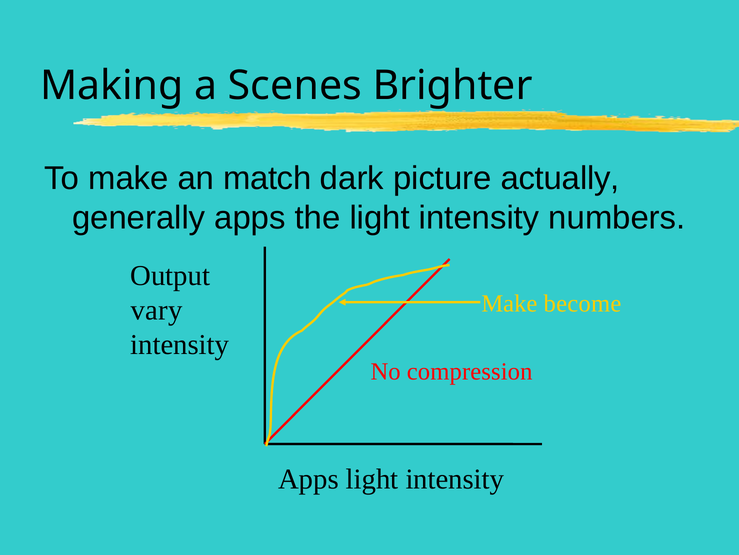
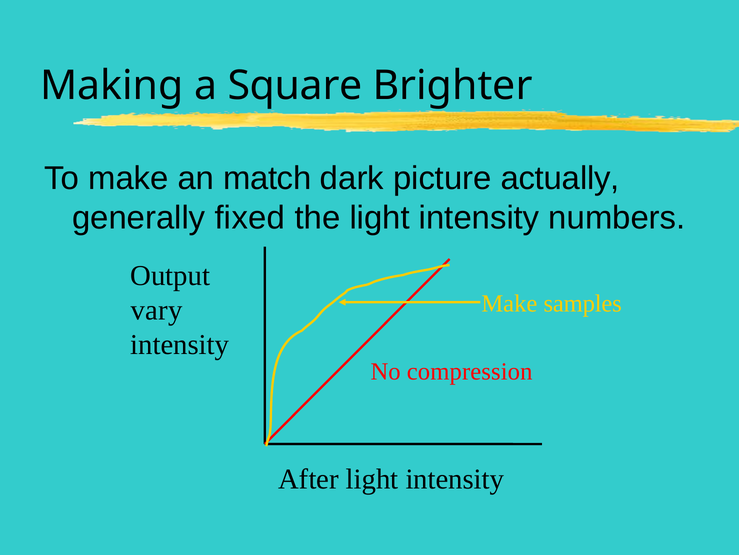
Scenes: Scenes -> Square
generally apps: apps -> fixed
become: become -> samples
Apps at (309, 479): Apps -> After
